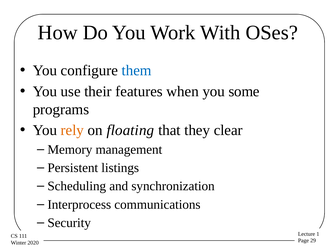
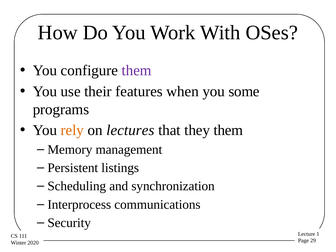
them at (137, 70) colour: blue -> purple
floating: floating -> lectures
they clear: clear -> them
